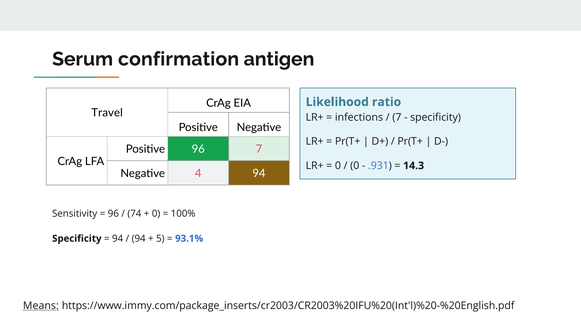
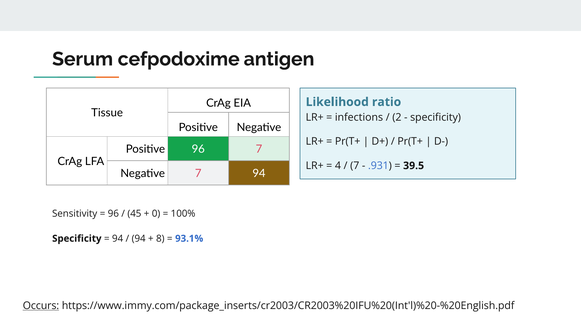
confirmation: confirmation -> cefpodoxime
Travel: Travel -> Tissue
7 at (397, 117): 7 -> 2
0 at (338, 166): 0 -> 4
0 at (355, 166): 0 -> 7
14.3: 14.3 -> 39.5
Negative 4: 4 -> 7
74: 74 -> 45
5: 5 -> 8
Means: Means -> Occurs
